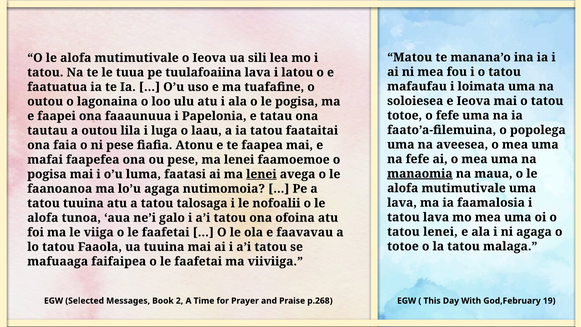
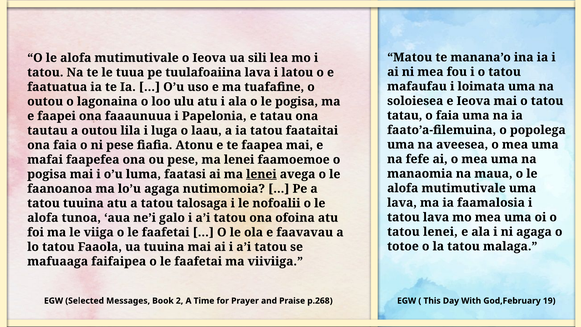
totoe at (405, 115): totoe -> tatau
o fefe: fefe -> faia
manaomia underline: present -> none
